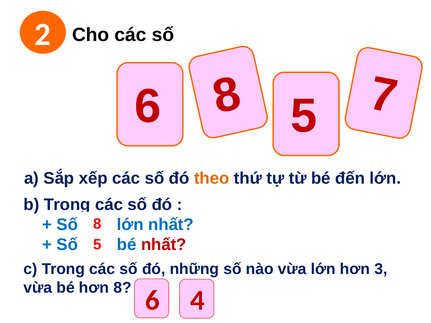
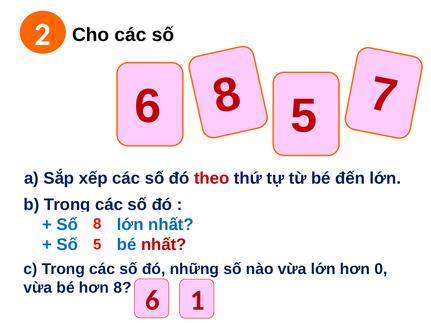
theo colour: orange -> red
3: 3 -> 0
4: 4 -> 1
